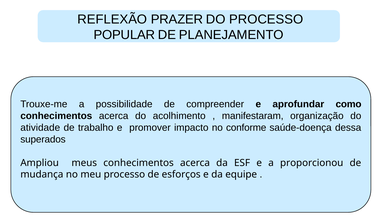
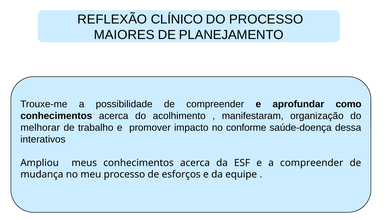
PRAZER: PRAZER -> CLÍNICO
POPULAR: POPULAR -> MAIORES
atividade: atividade -> melhorar
superados: superados -> interativos
a proporcionou: proporcionou -> compreender
